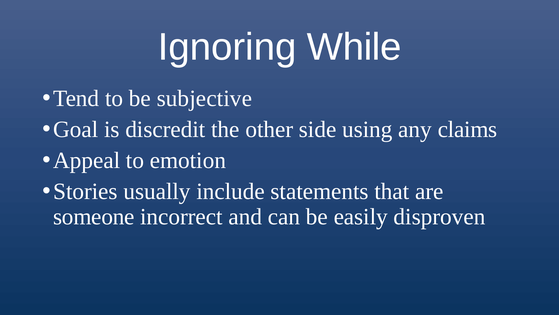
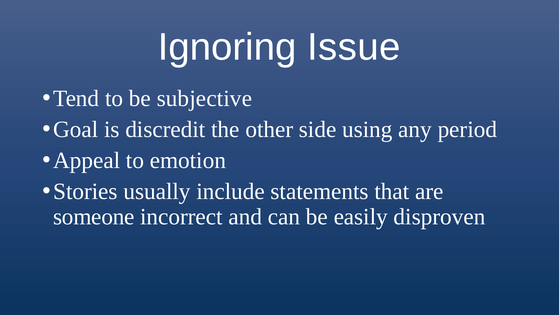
While: While -> Issue
claims: claims -> period
